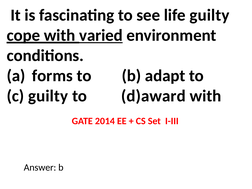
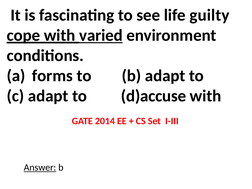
c guilty: guilty -> adapt
d)award: d)award -> d)accuse
Answer underline: none -> present
